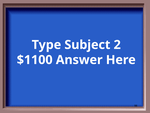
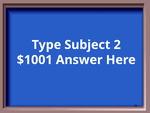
$1100: $1100 -> $1001
